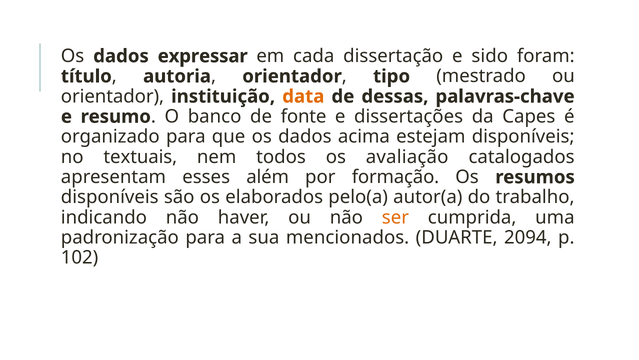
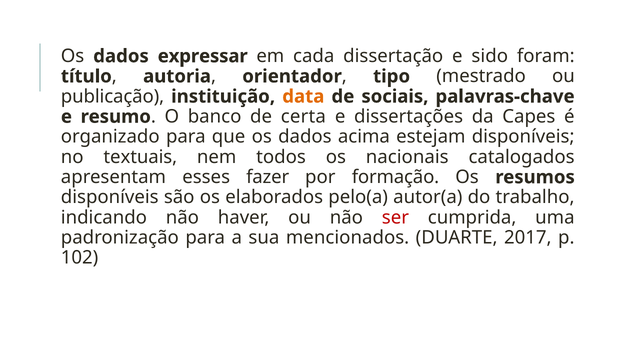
orientador at (112, 96): orientador -> publicação
dessas: dessas -> sociais
fonte: fonte -> certa
avaliação: avaliação -> nacionais
além: além -> fazer
ser colour: orange -> red
2094: 2094 -> 2017
